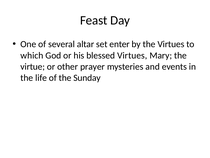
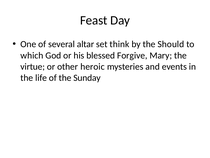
enter: enter -> think
the Virtues: Virtues -> Should
blessed Virtues: Virtues -> Forgive
prayer: prayer -> heroic
